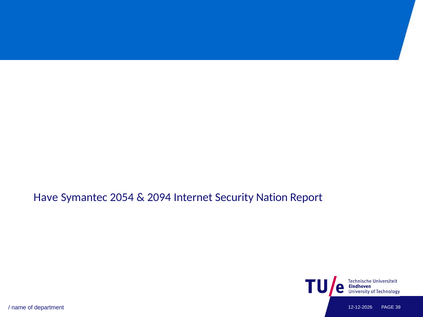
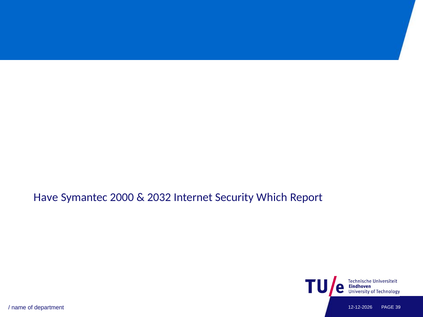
2054: 2054 -> 2000
2094: 2094 -> 2032
Nation: Nation -> Which
